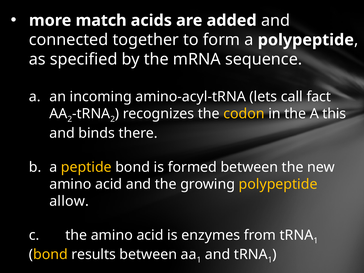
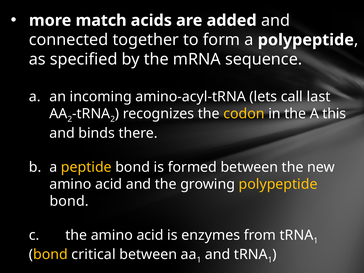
fact: fact -> last
allow at (69, 201): allow -> bond
results: results -> critical
